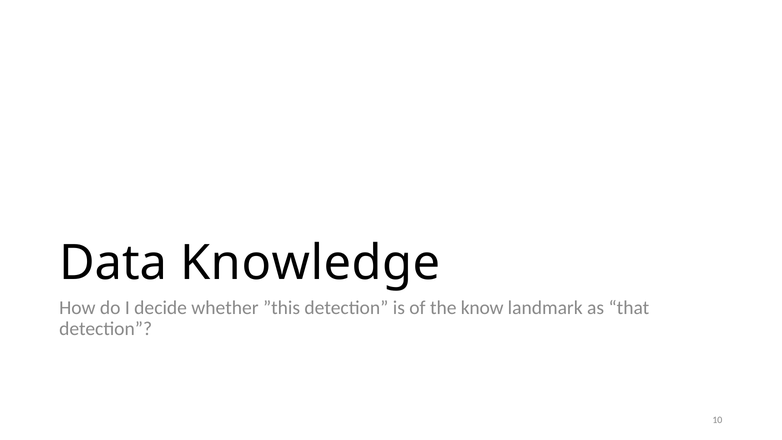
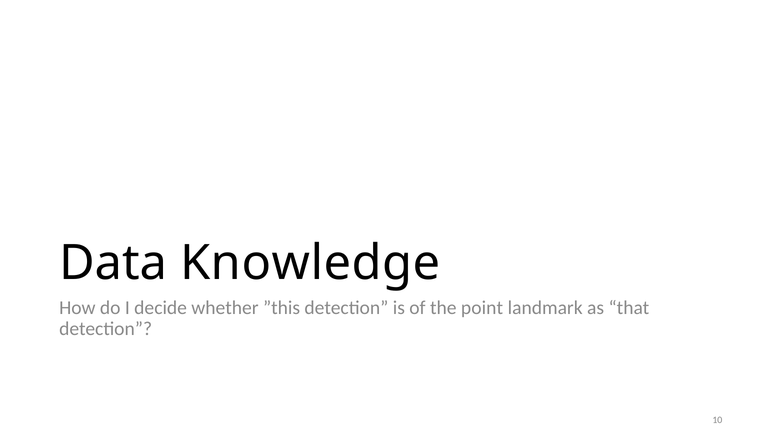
know: know -> point
